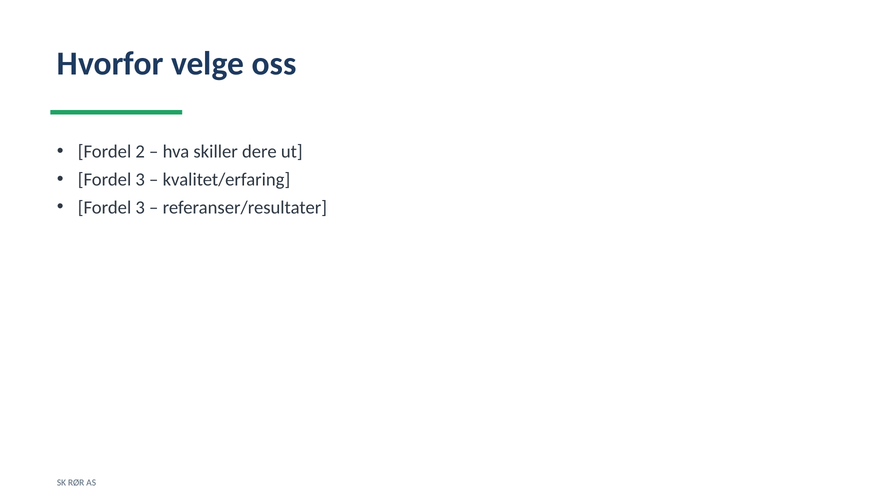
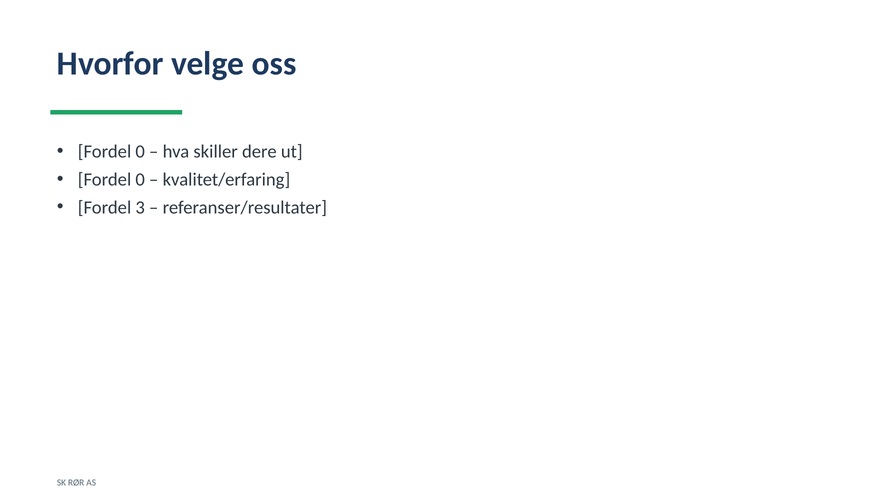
2 at (140, 151): 2 -> 0
3 at (140, 179): 3 -> 0
